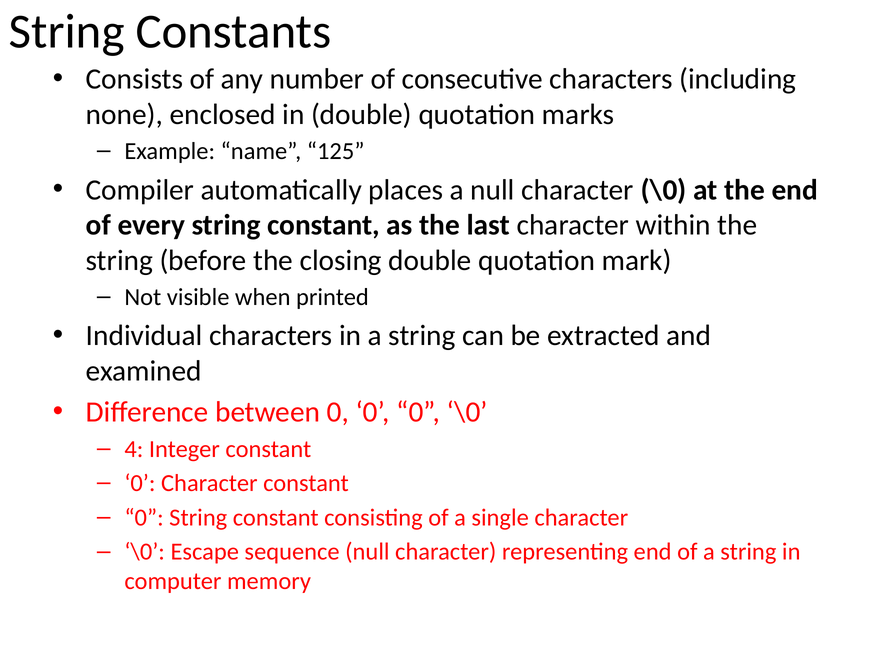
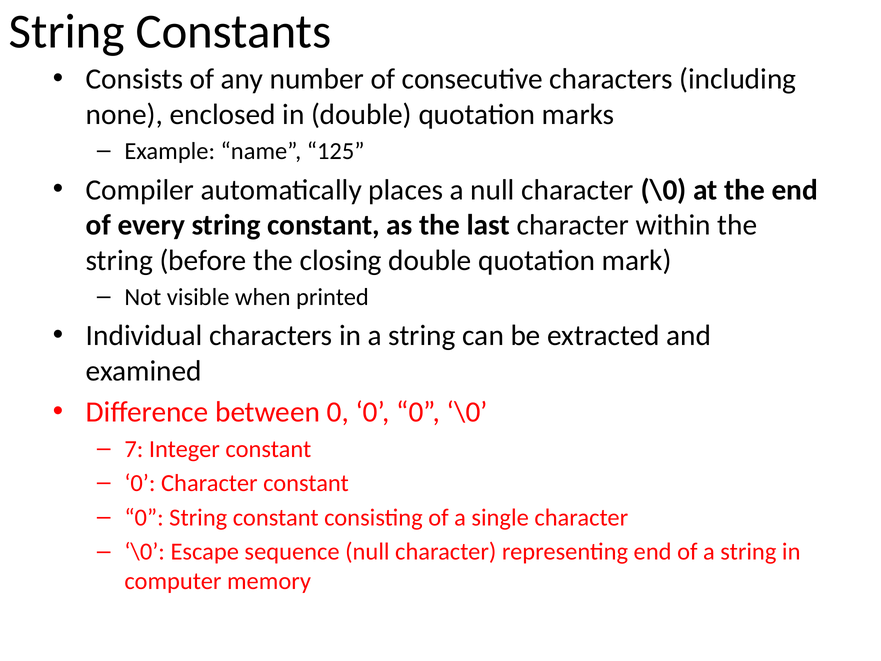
4: 4 -> 7
